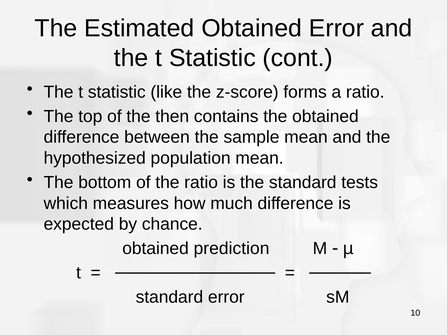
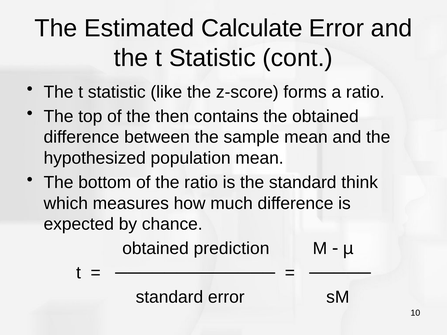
Estimated Obtained: Obtained -> Calculate
tests: tests -> think
